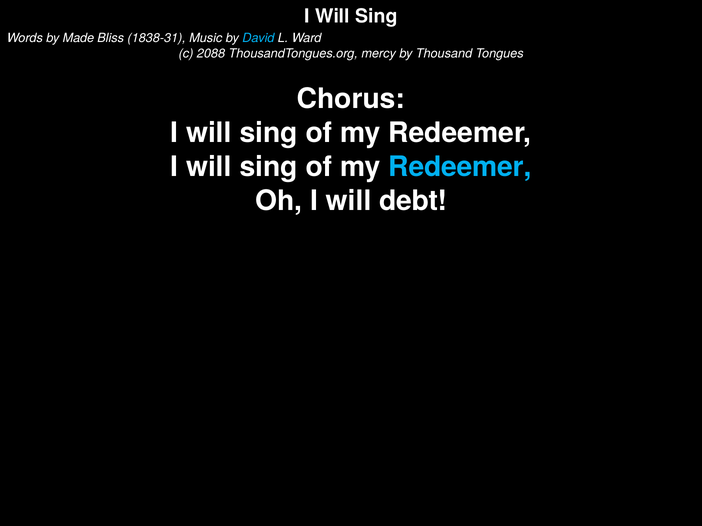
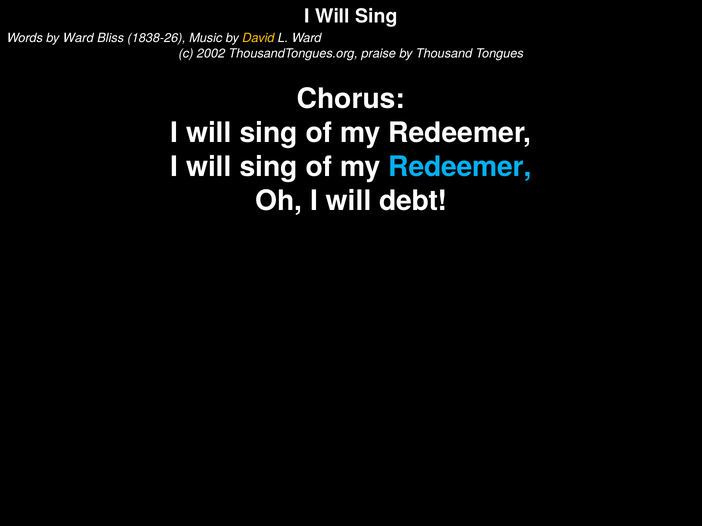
by Made: Made -> Ward
1838-31: 1838-31 -> 1838-26
David colour: light blue -> yellow
2088: 2088 -> 2002
mercy: mercy -> praise
